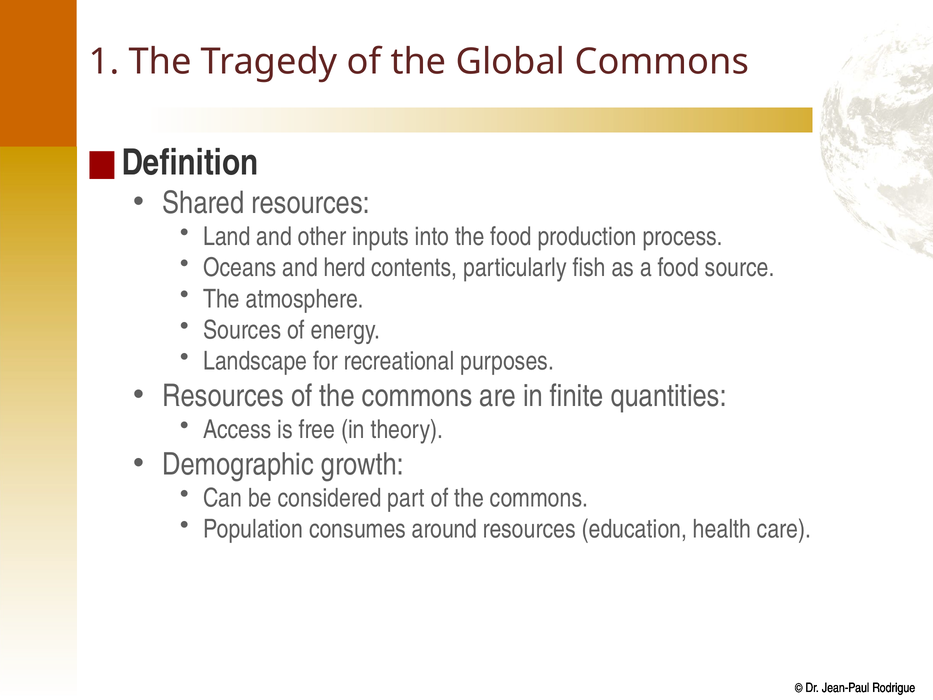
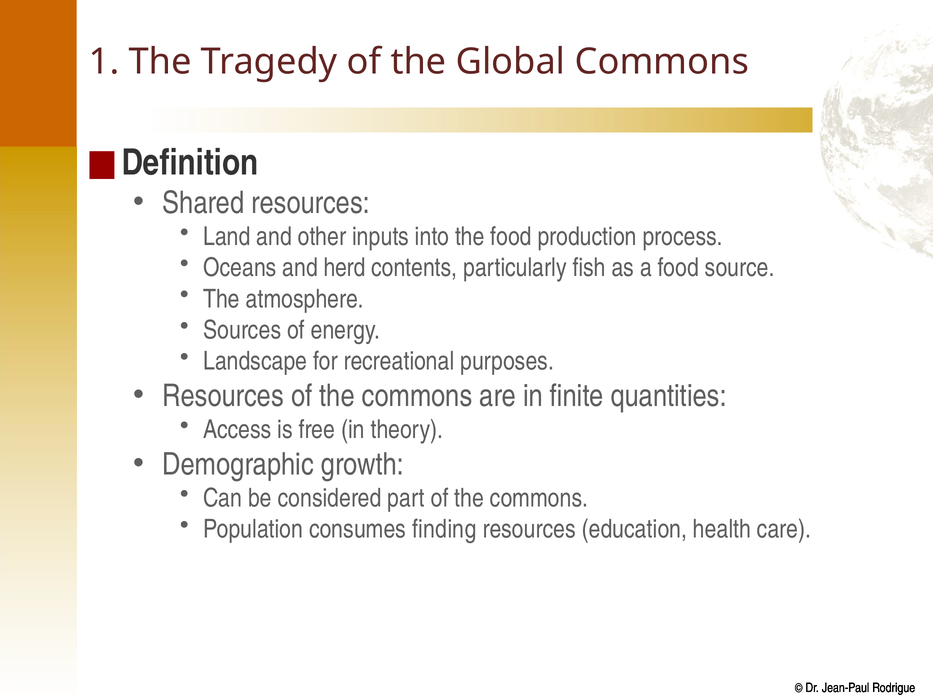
around: around -> finding
